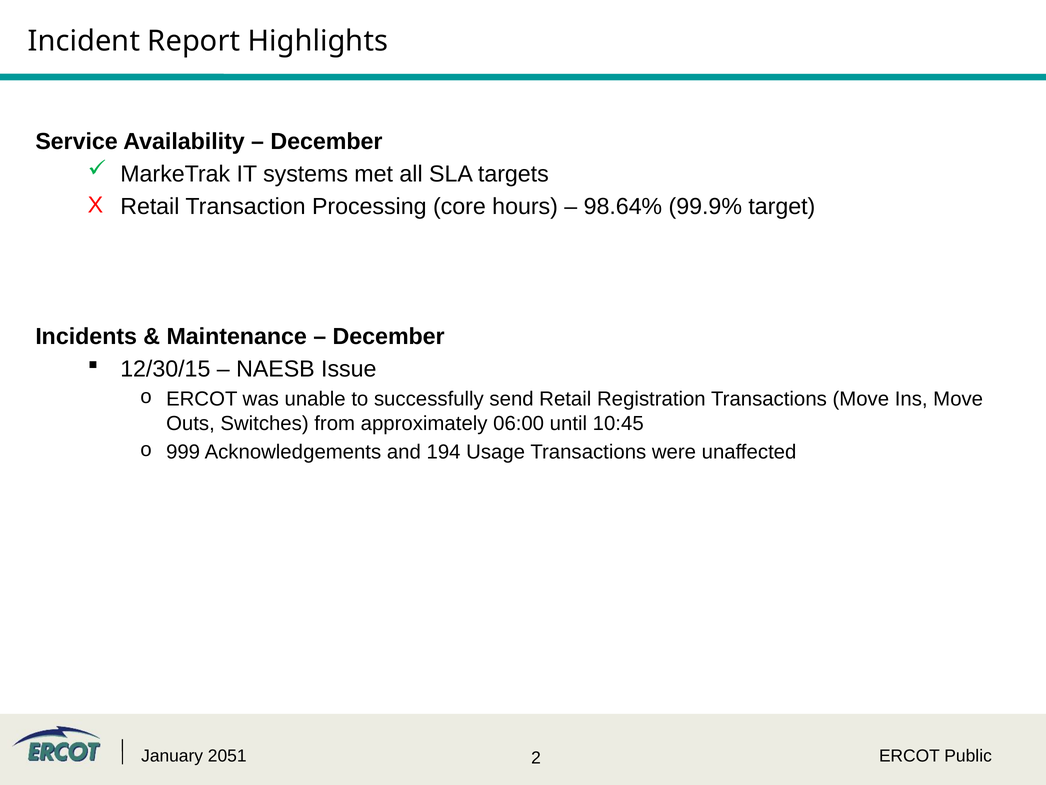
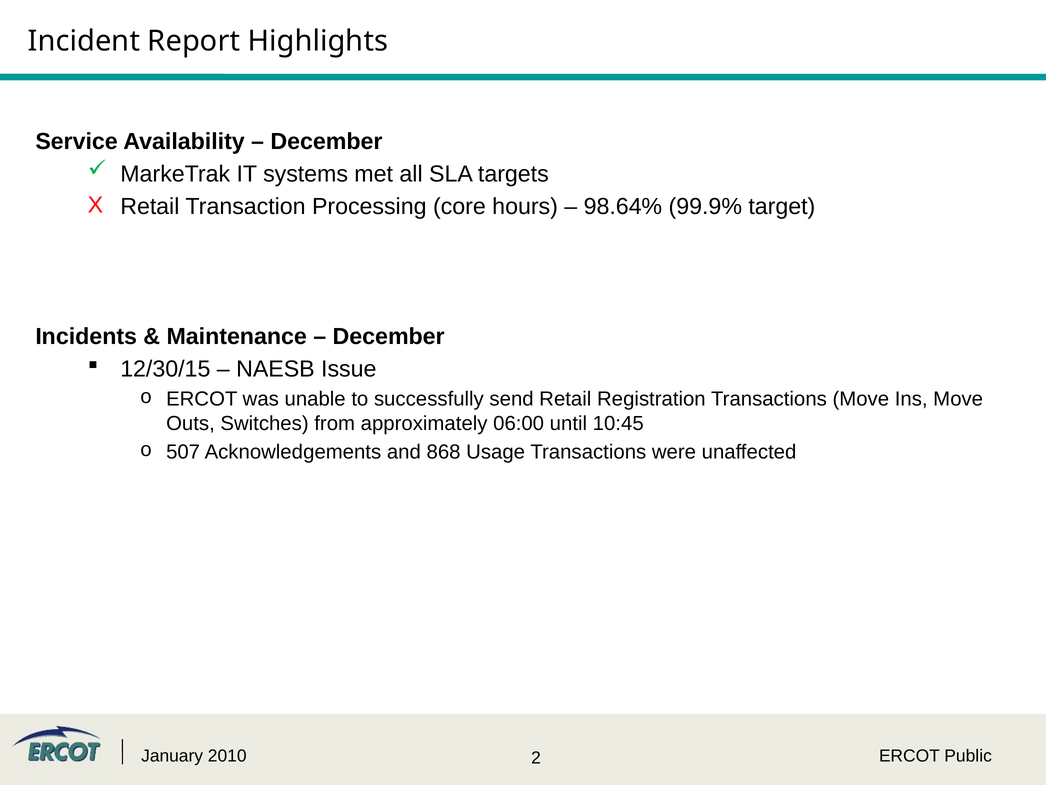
999: 999 -> 507
194: 194 -> 868
2051: 2051 -> 2010
